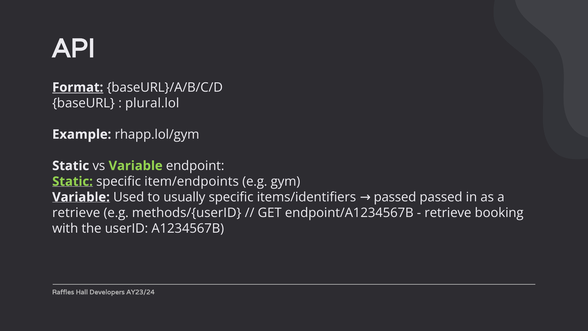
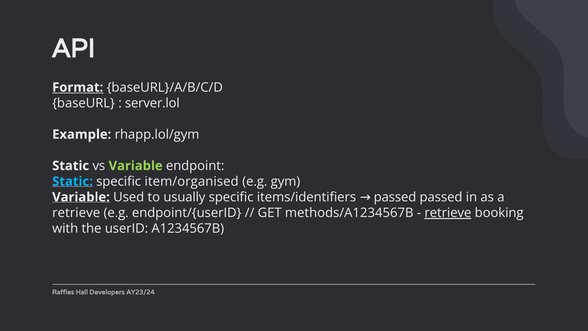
plural.lol: plural.lol -> server.lol
Static at (73, 181) colour: light green -> light blue
item/endpoints: item/endpoints -> item/organised
methods/{userID: methods/{userID -> endpoint/{userID
endpoint/A1234567B: endpoint/A1234567B -> methods/A1234567B
retrieve at (448, 213) underline: none -> present
